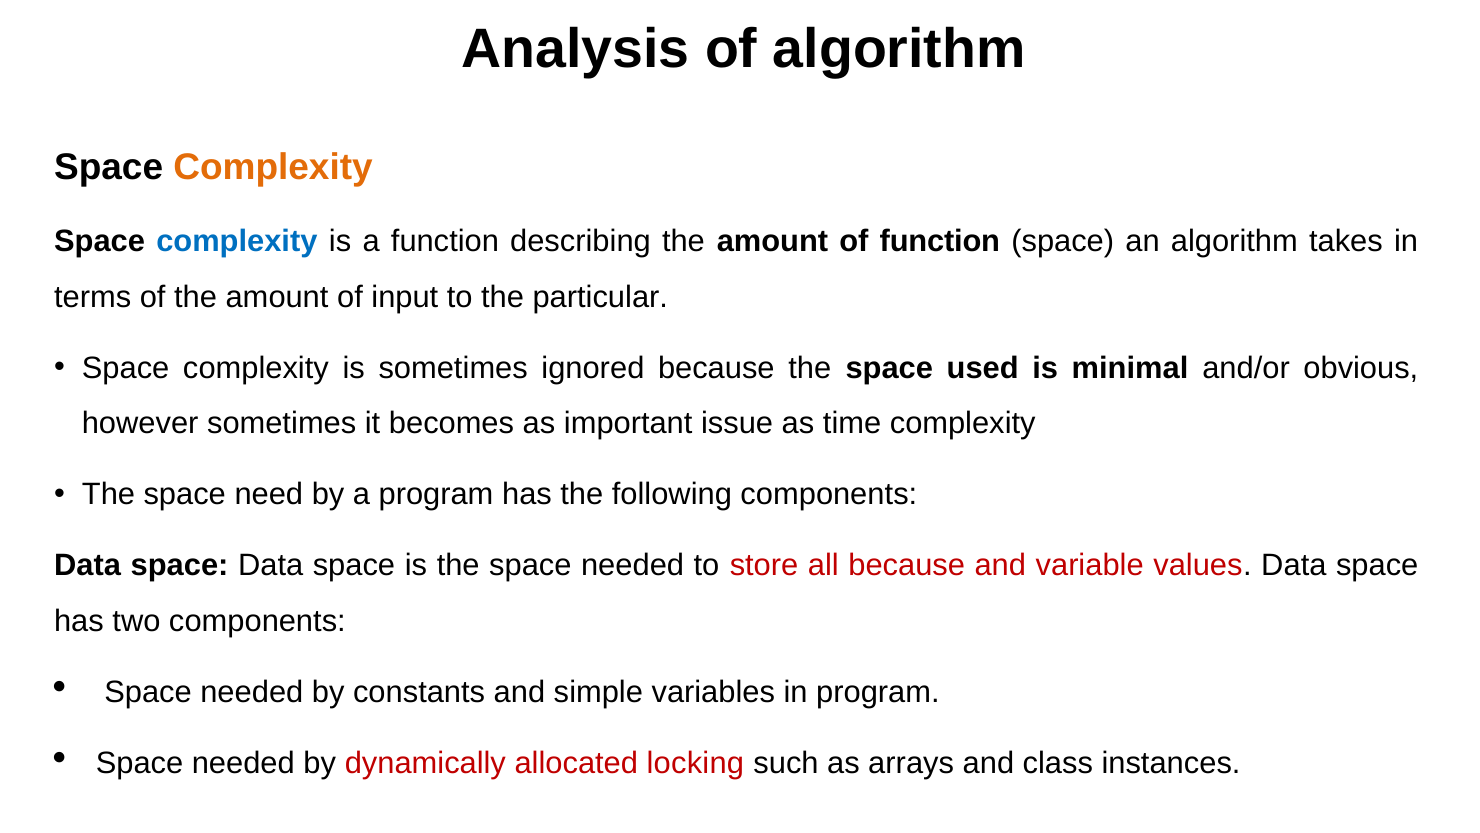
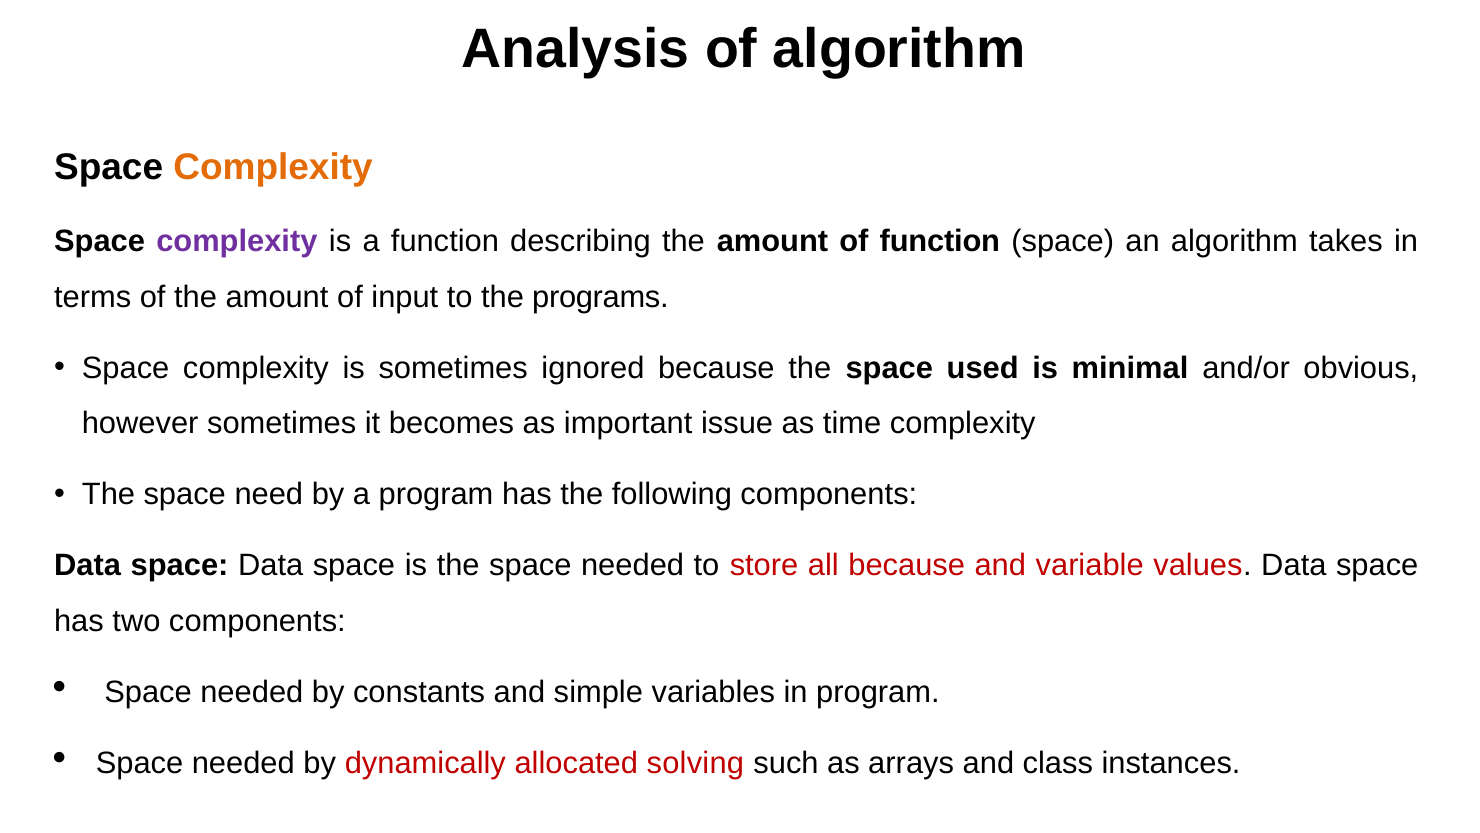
complexity at (237, 241) colour: blue -> purple
particular: particular -> programs
locking: locking -> solving
